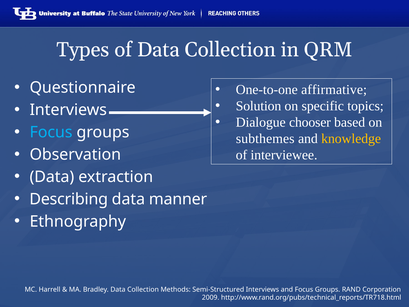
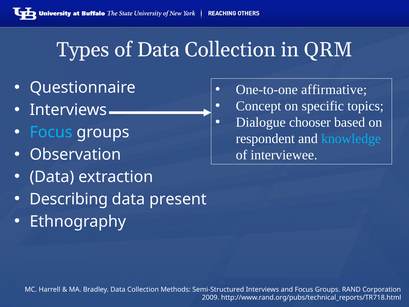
Solution: Solution -> Concept
subthemes: subthemes -> respondent
knowledge colour: yellow -> light blue
manner: manner -> present
